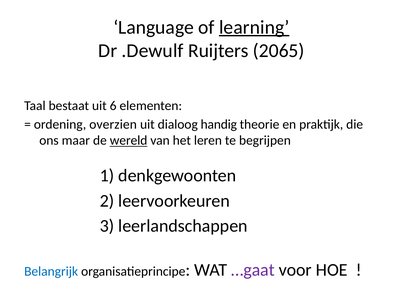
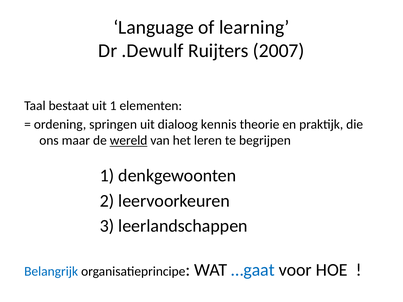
learning underline: present -> none
2065: 2065 -> 2007
uit 6: 6 -> 1
overzien: overzien -> springen
handig: handig -> kennis
…gaat colour: purple -> blue
